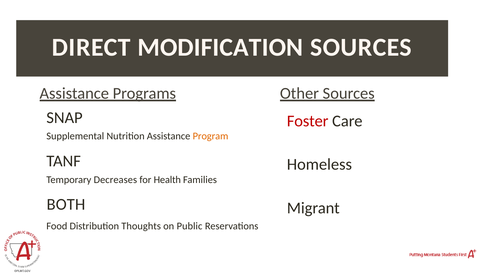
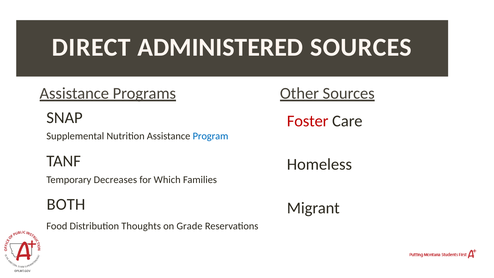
MODIFICATION: MODIFICATION -> ADMINISTERED
Program colour: orange -> blue
Health: Health -> Which
Public: Public -> Grade
